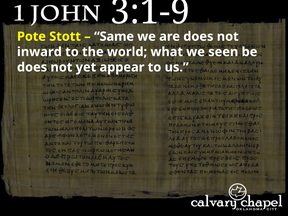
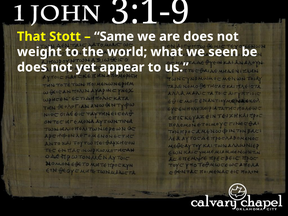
Pote: Pote -> That
inward: inward -> weight
